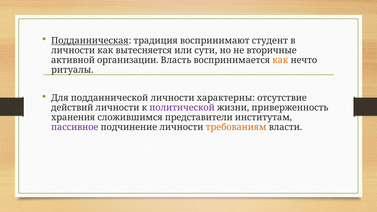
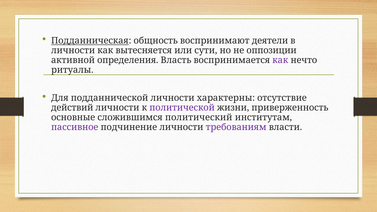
традиция: традиция -> общность
студент: студент -> деятели
вторичные: вторичные -> оппозиции
организации: организации -> определения
как at (280, 60) colour: orange -> purple
хранения: хранения -> основные
представители: представители -> политический
требованиям colour: orange -> purple
